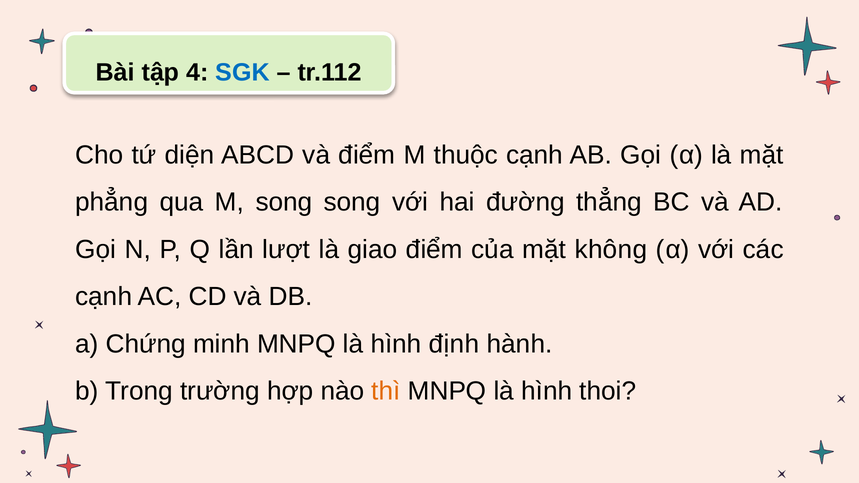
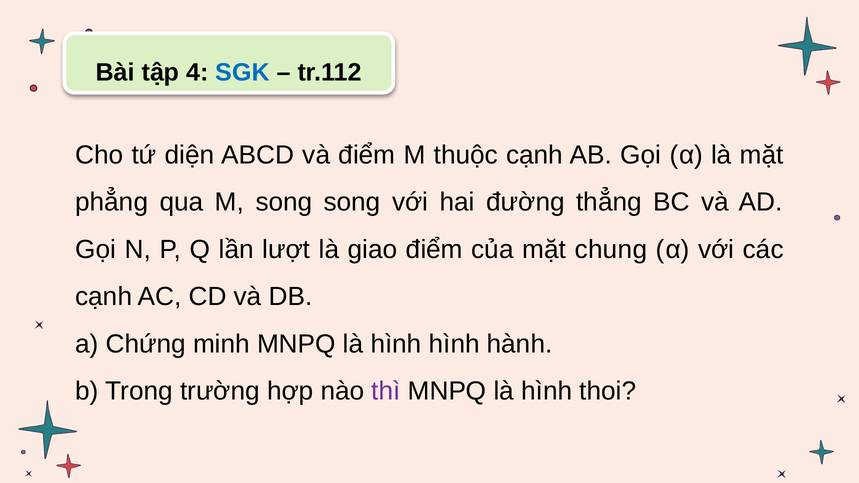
không: không -> chung
hình định: định -> hình
thì colour: orange -> purple
